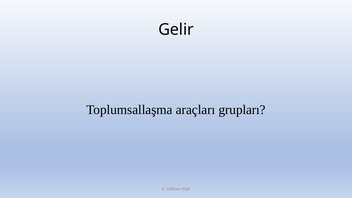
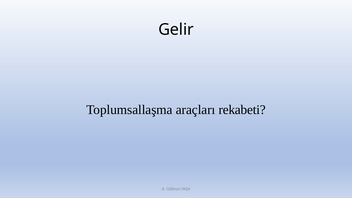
grupları: grupları -> rekabeti
